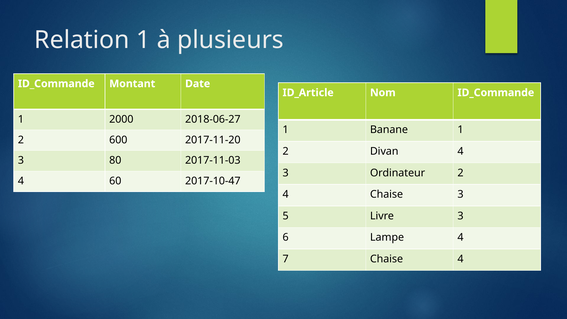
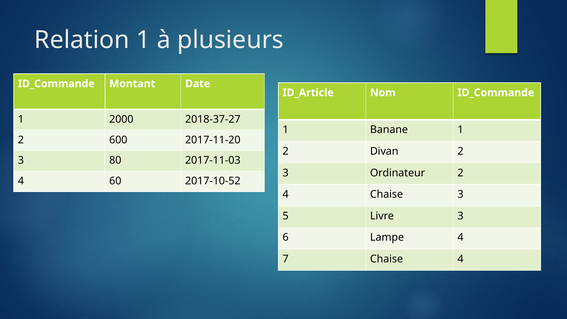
2018-06-27: 2018-06-27 -> 2018-37-27
Divan 4: 4 -> 2
2017-10-47: 2017-10-47 -> 2017-10-52
